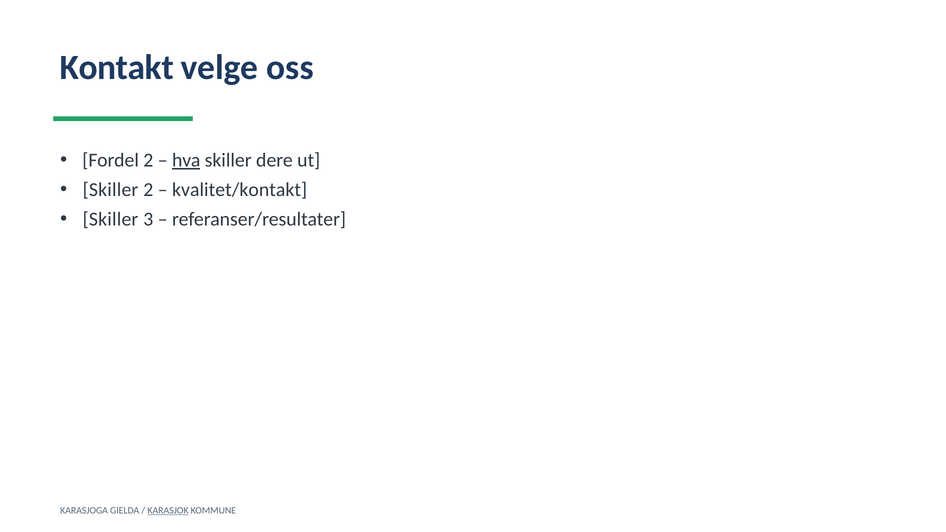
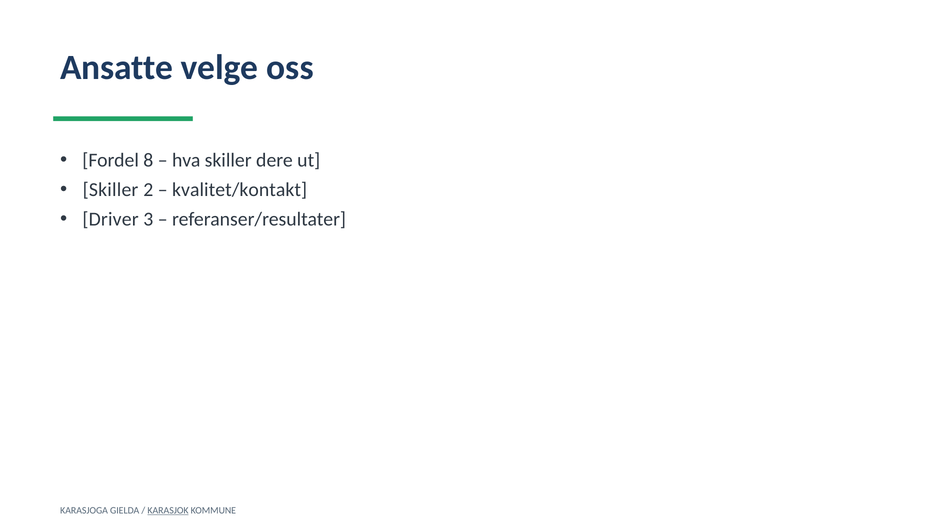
Kontakt: Kontakt -> Ansatte
Fordel 2: 2 -> 8
hva underline: present -> none
Skiller at (111, 219): Skiller -> Driver
